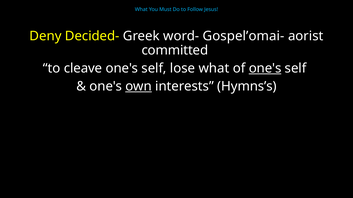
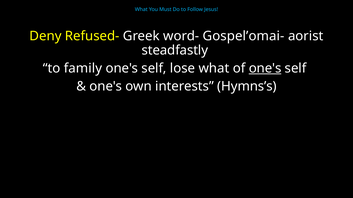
Decided-: Decided- -> Refused-
committed: committed -> steadfastly
cleave: cleave -> family
own underline: present -> none
